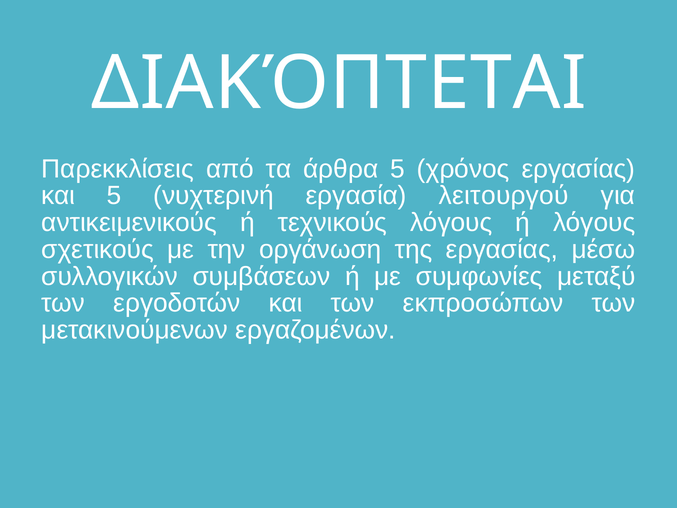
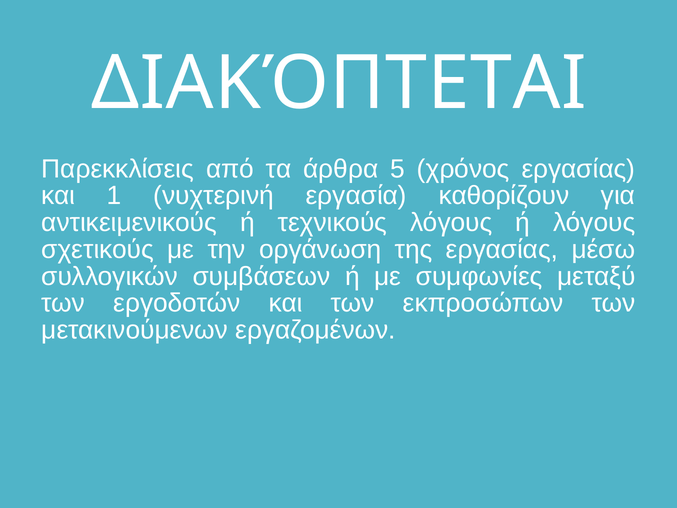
και 5: 5 -> 1
λειτουργού: λειτουργού -> καθορίζουν
